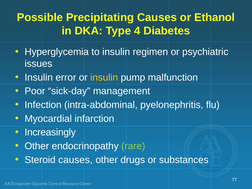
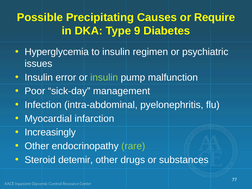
Ethanol: Ethanol -> Require
4: 4 -> 9
insulin at (104, 77) colour: yellow -> light green
Steroid causes: causes -> detemir
